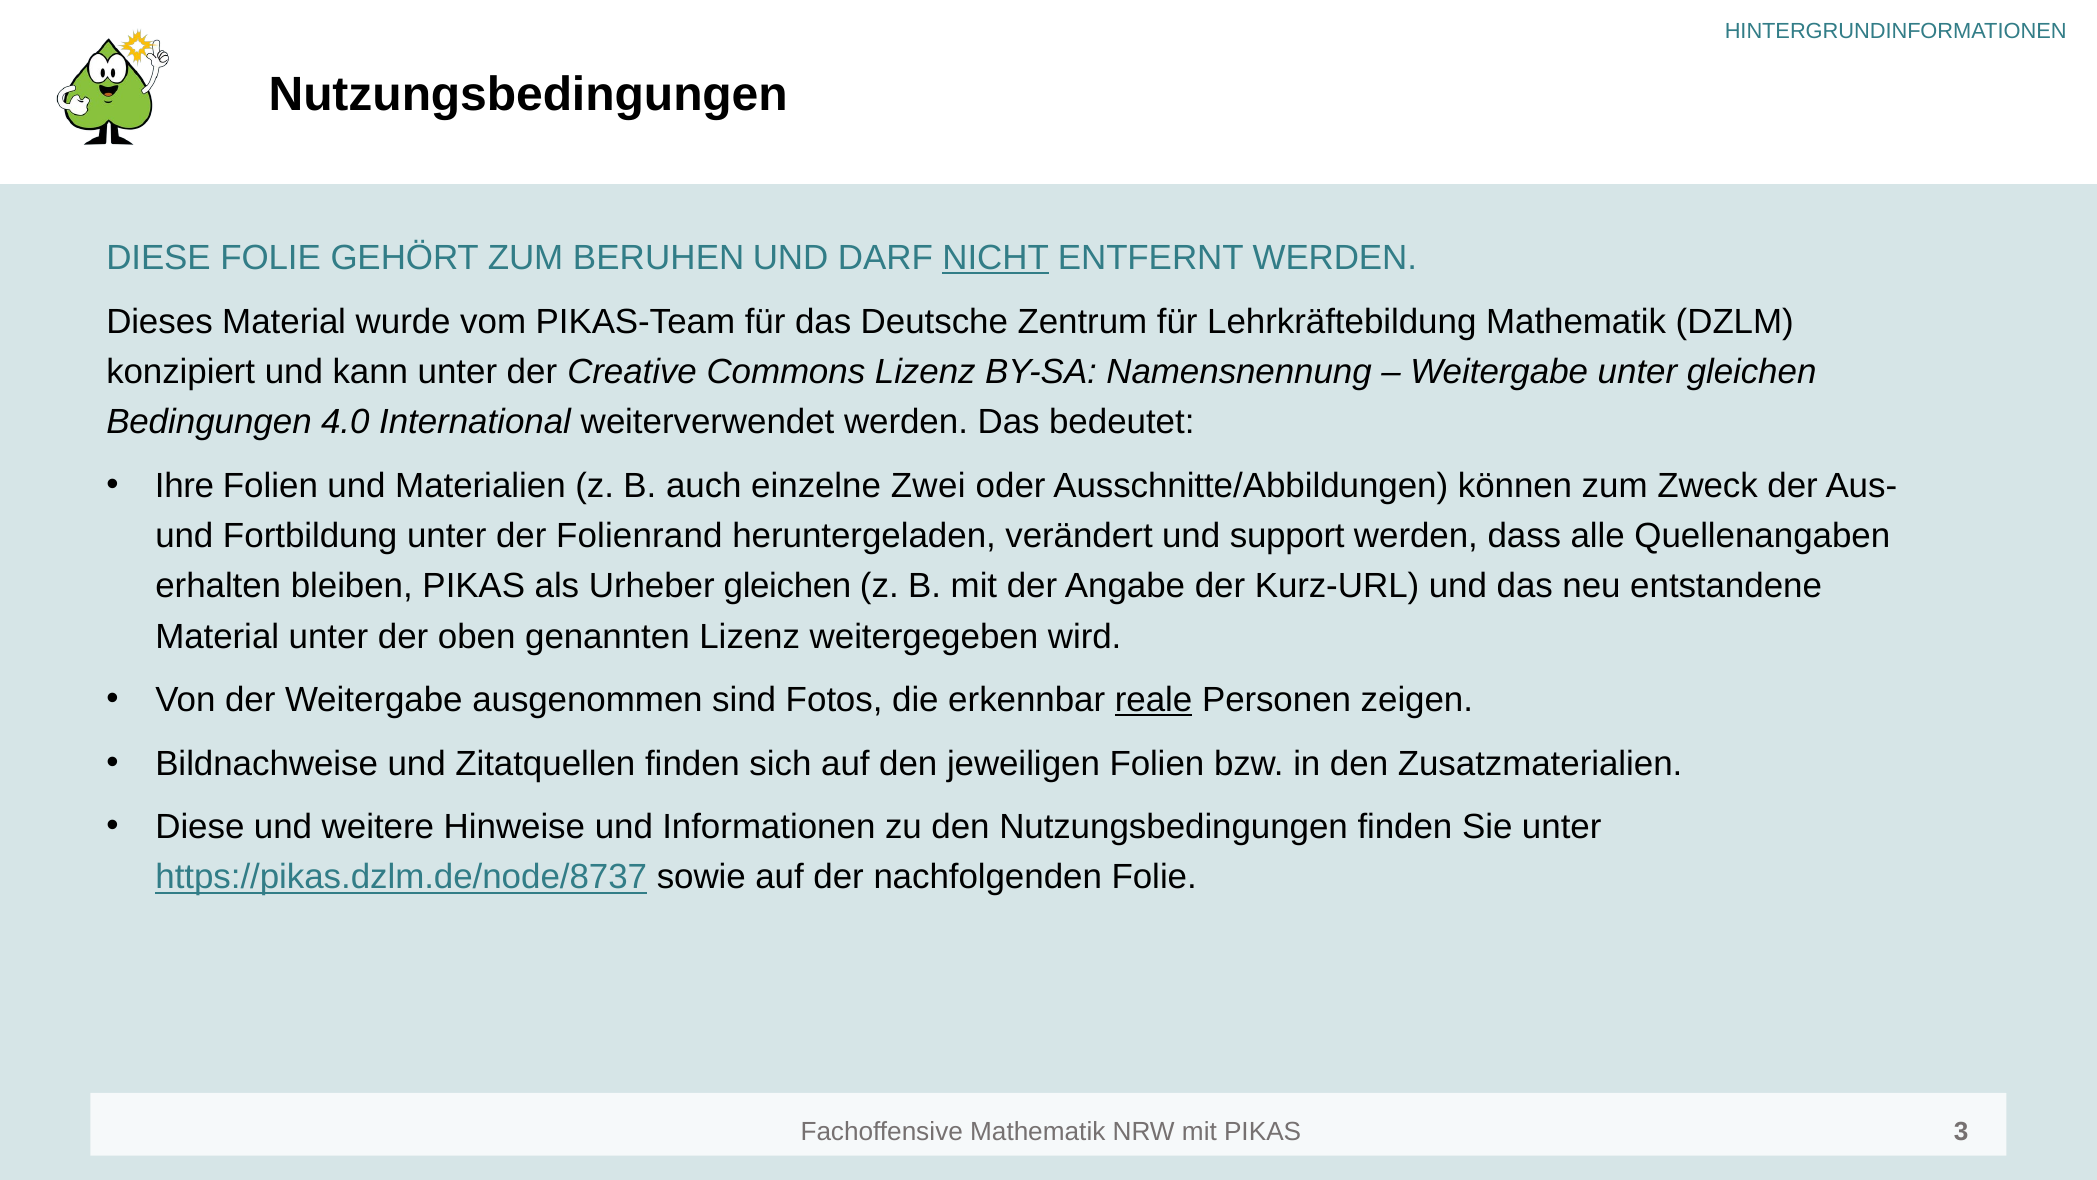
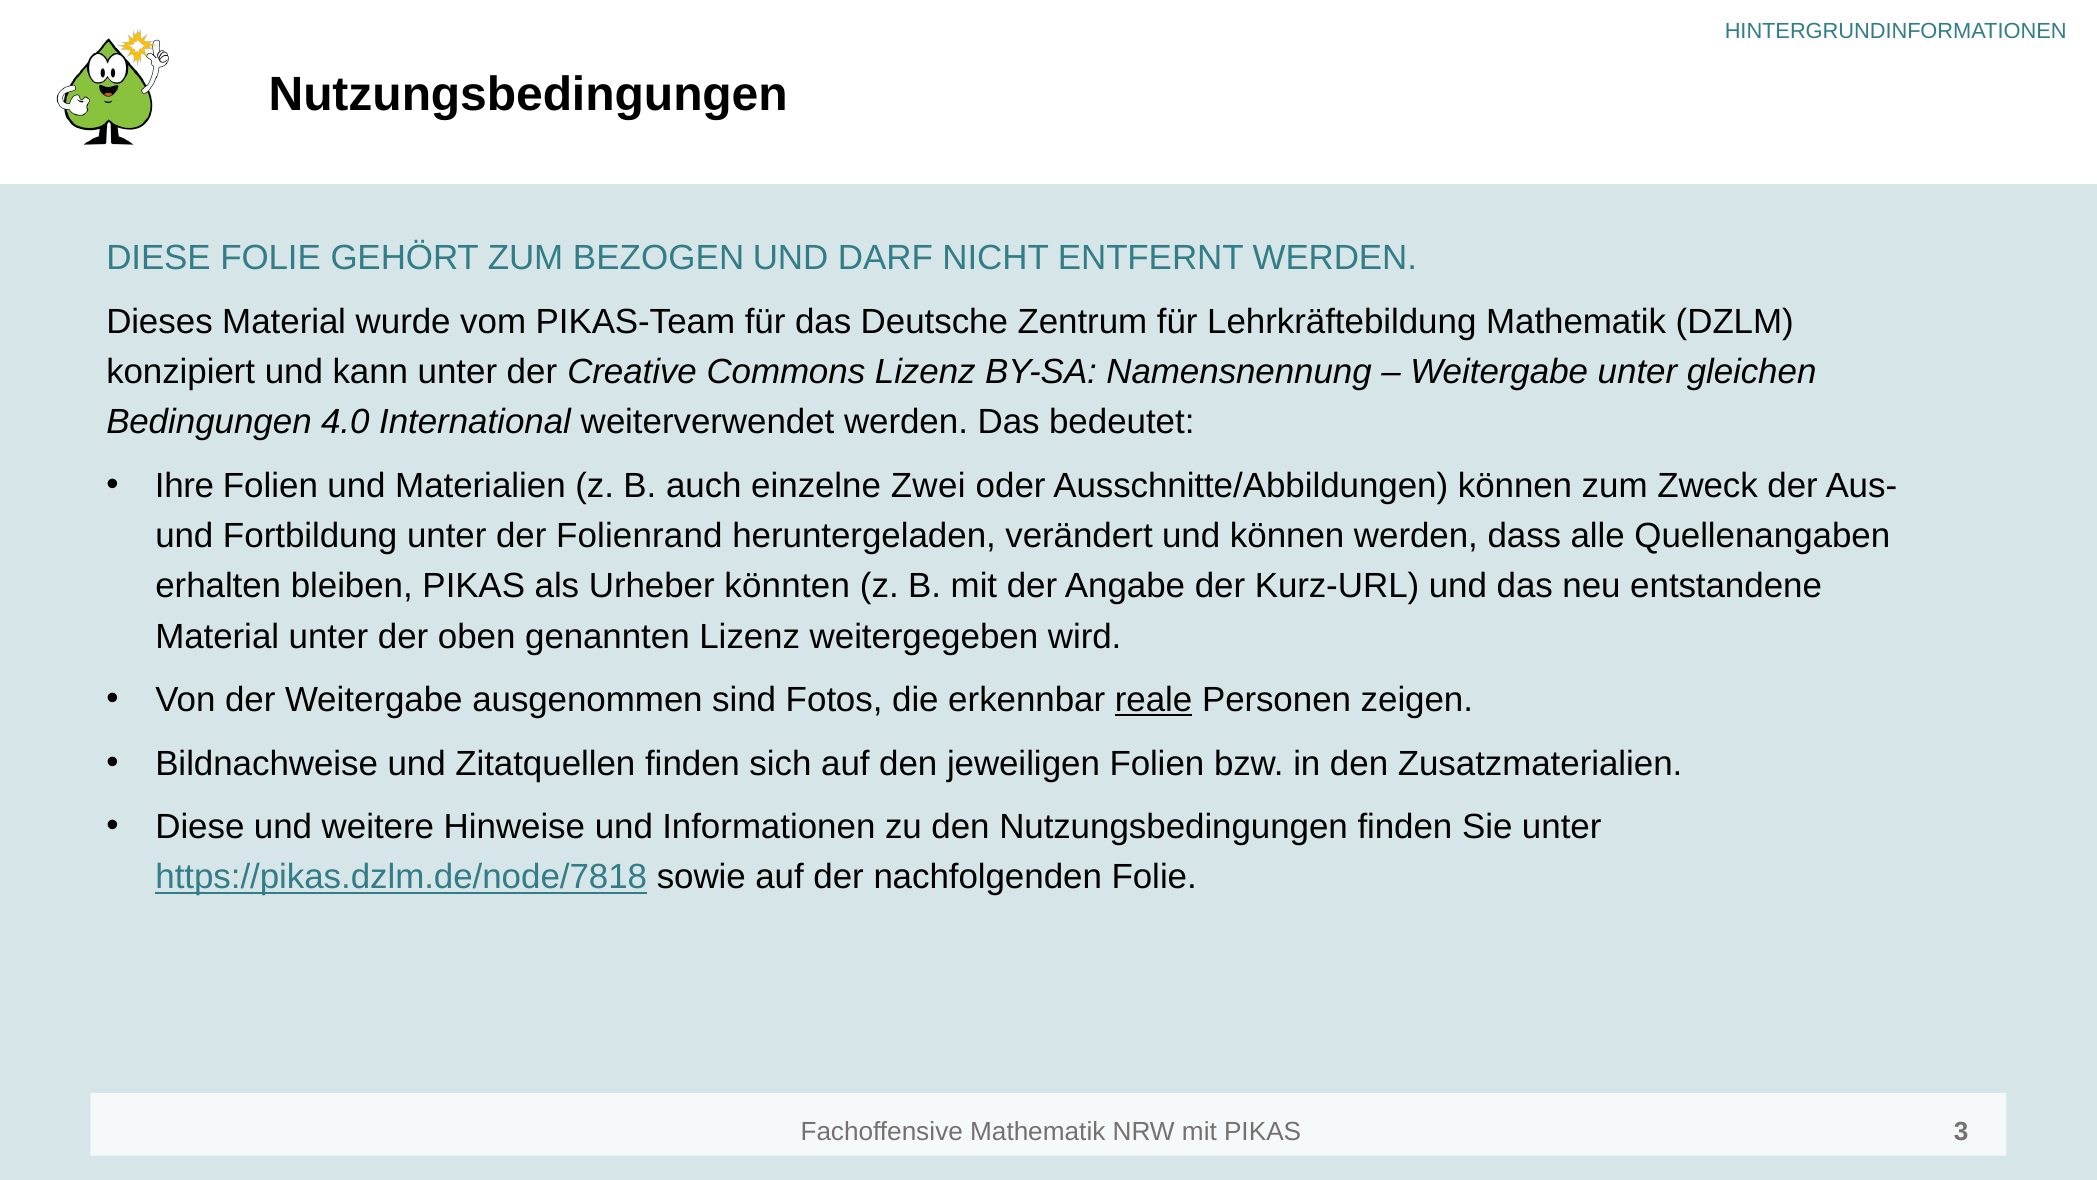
BERUHEN: BERUHEN -> BEZOGEN
NICHT underline: present -> none
und support: support -> können
Urheber gleichen: gleichen -> könnten
https://pikas.dzlm.de/node/8737: https://pikas.dzlm.de/node/8737 -> https://pikas.dzlm.de/node/7818
